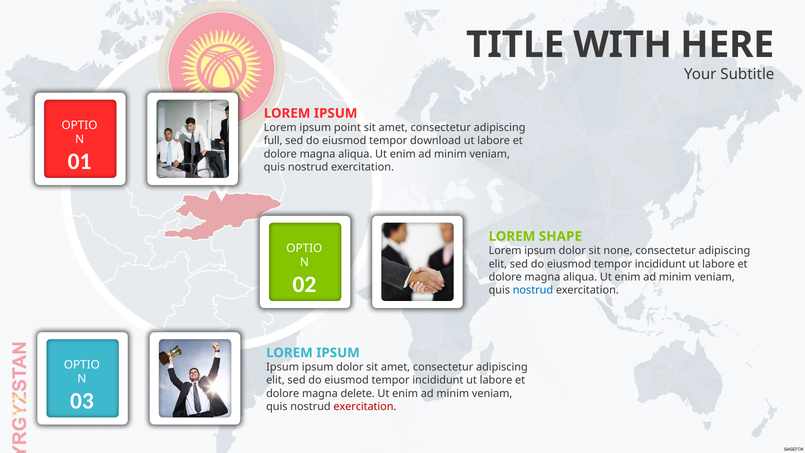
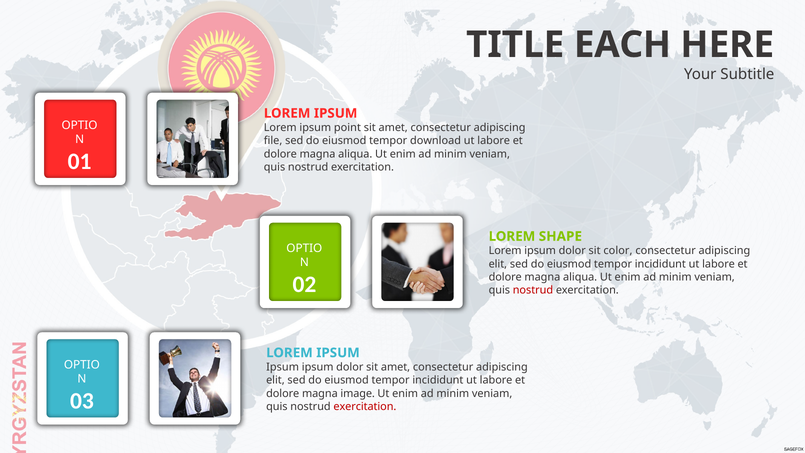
WITH: WITH -> EACH
full: full -> file
none: none -> color
nostrud at (533, 290) colour: blue -> red
delete: delete -> image
